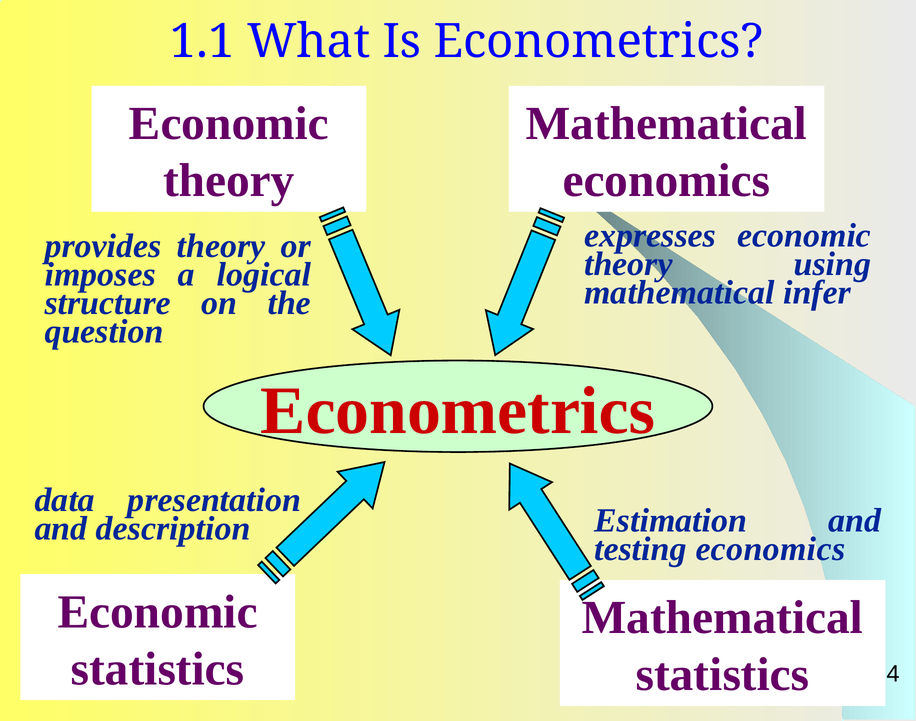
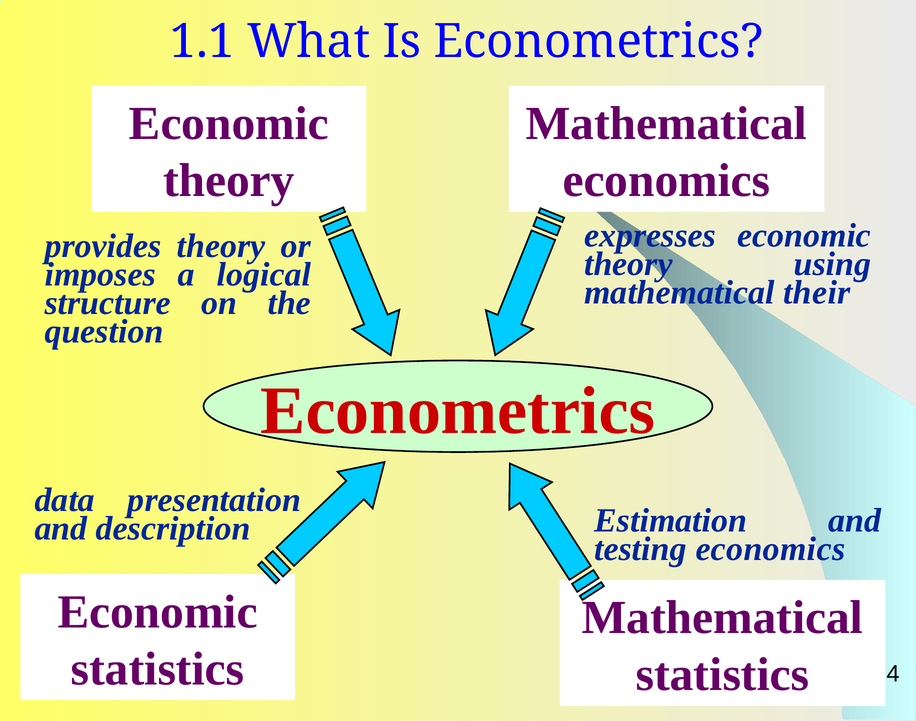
infer: infer -> their
